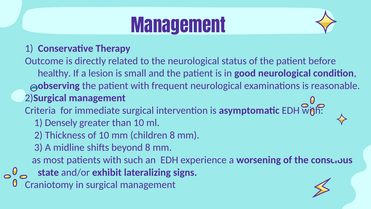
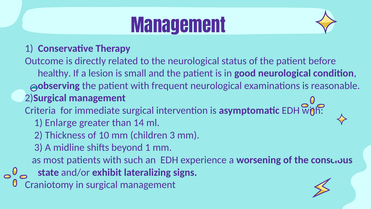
Densely: Densely -> Enlarge
than 10: 10 -> 14
children 8: 8 -> 3
beyond 8: 8 -> 1
